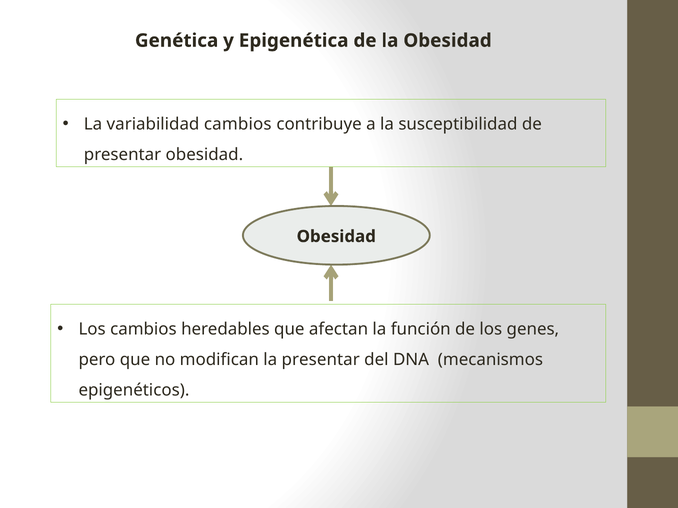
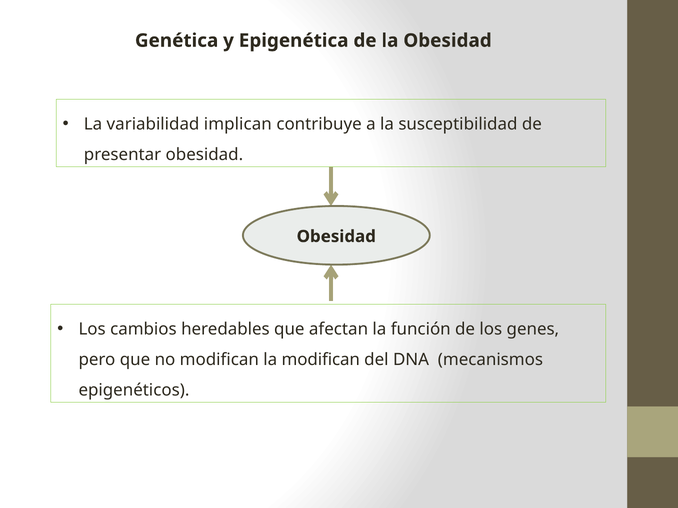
variabilidad cambios: cambios -> implican
la presentar: presentar -> modifican
